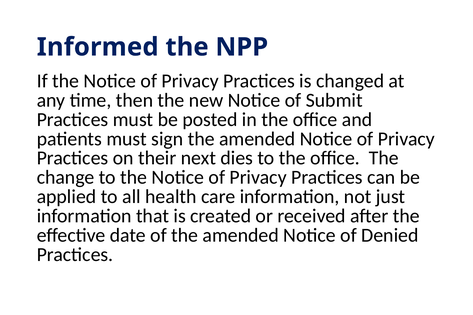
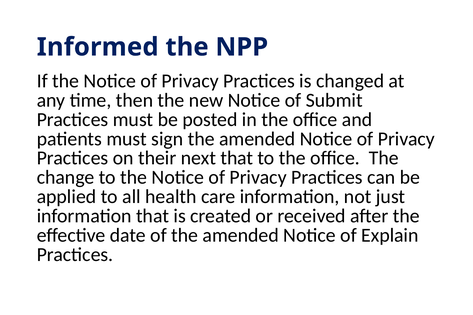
next dies: dies -> that
Denied: Denied -> Explain
